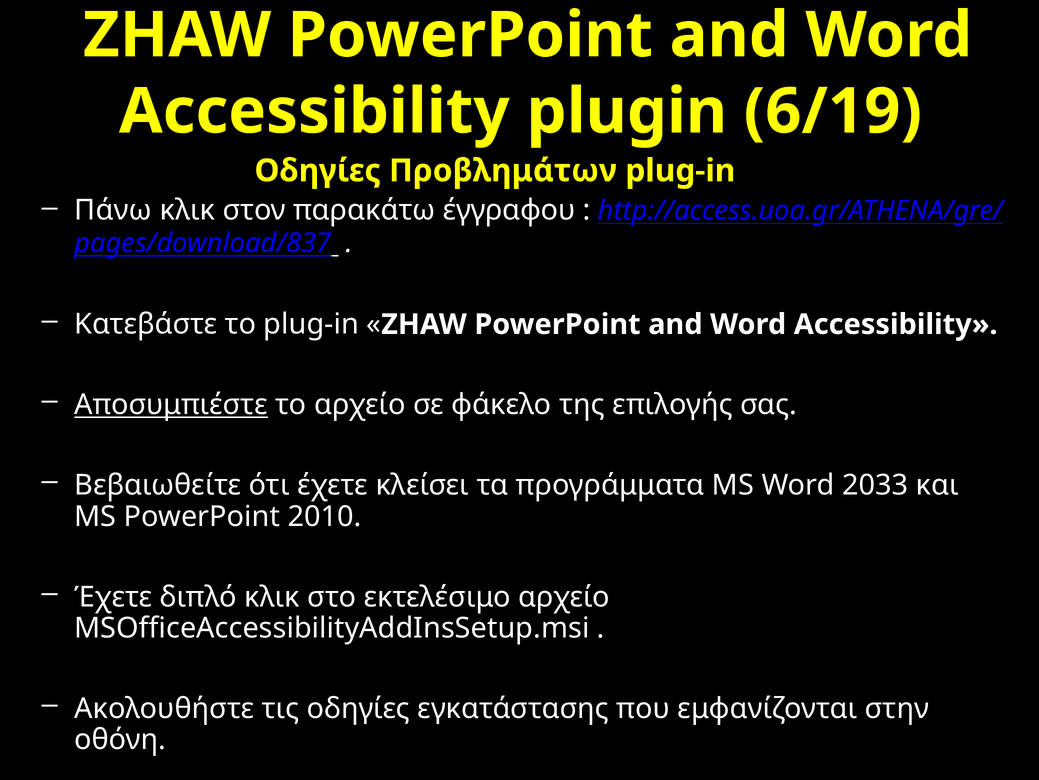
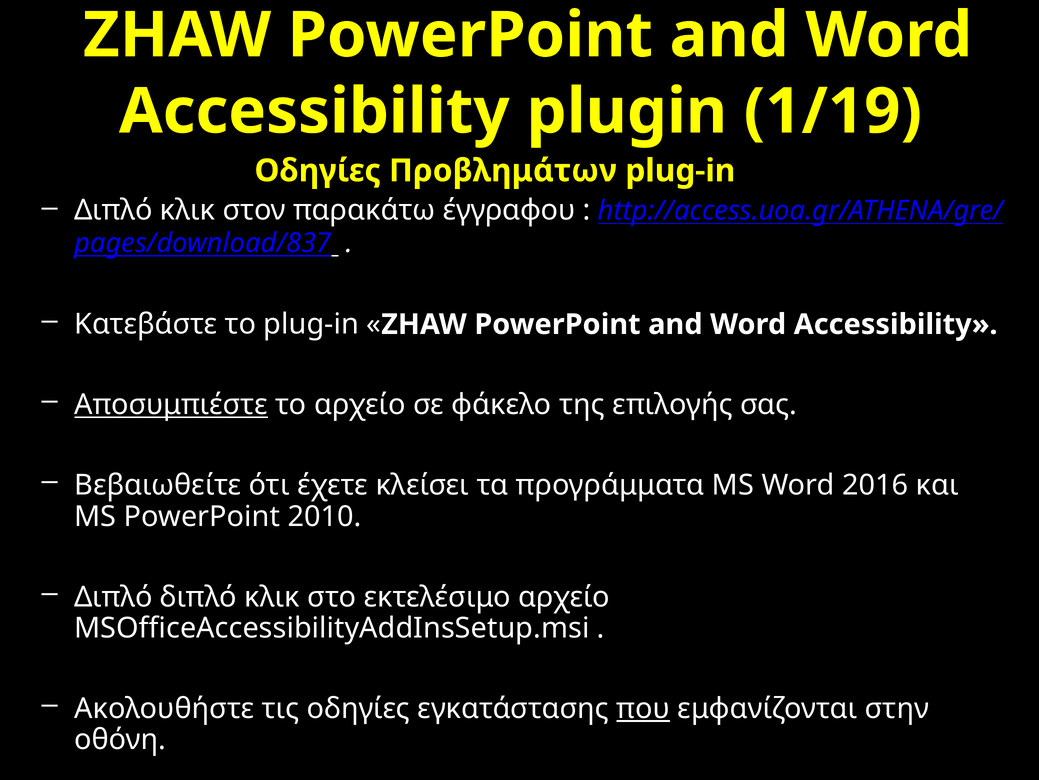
6/19: 6/19 -> 1/19
Πάνω at (113, 210): Πάνω -> Διπλό
2033: 2033 -> 2016
Έχετε at (113, 596): Έχετε -> Διπλό
που underline: none -> present
